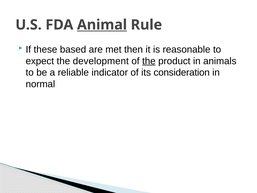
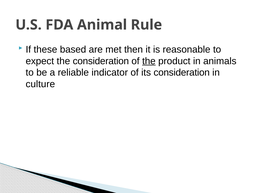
Animal underline: present -> none
the development: development -> consideration
normal: normal -> culture
